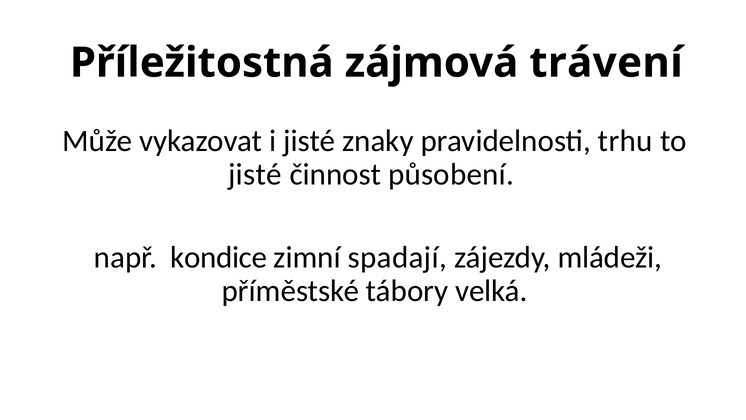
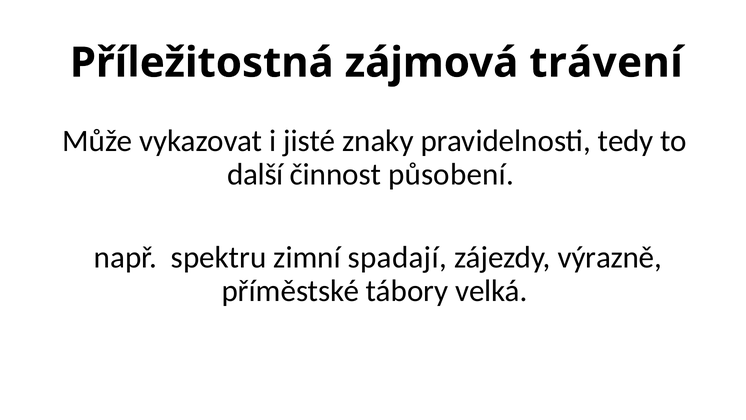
trhu: trhu -> tedy
jisté at (255, 174): jisté -> další
kondice: kondice -> spektru
mládeži: mládeži -> výrazně
